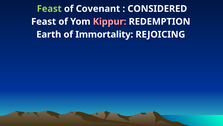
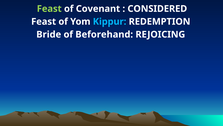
Kippur colour: pink -> light blue
Earth: Earth -> Bride
Immortality: Immortality -> Beforehand
